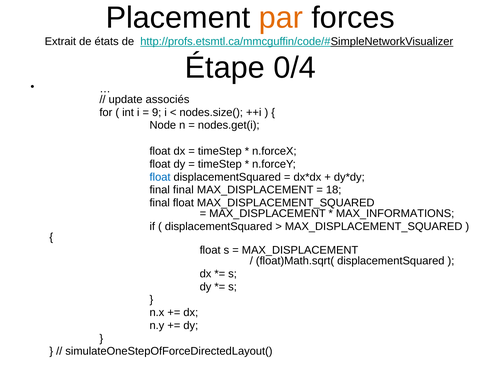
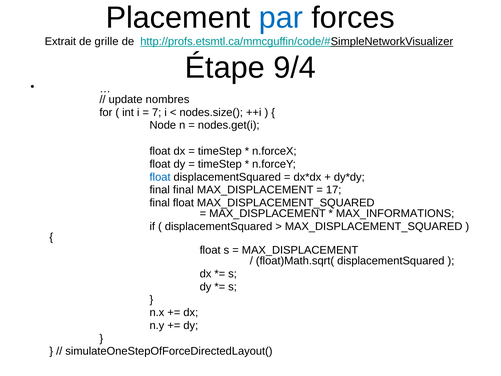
par colour: orange -> blue
états: états -> grille
0/4: 0/4 -> 9/4
associés: associés -> nombres
9: 9 -> 7
18: 18 -> 17
